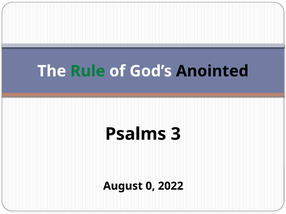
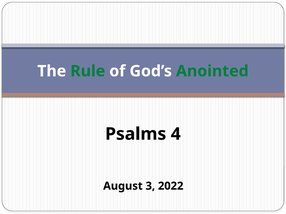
Anointed colour: black -> green
3: 3 -> 4
0: 0 -> 3
